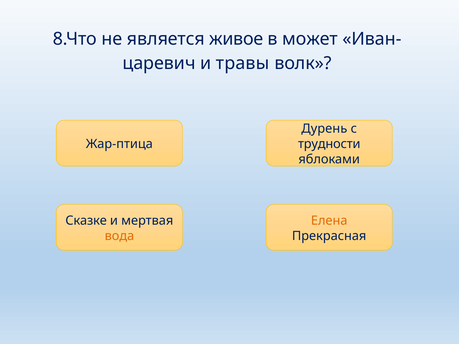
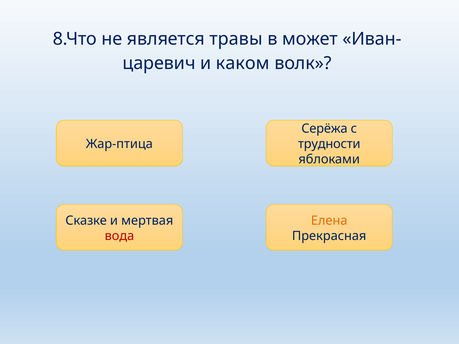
живое: живое -> травы
травы: травы -> каком
Дурень: Дурень -> Серёжа
вода colour: orange -> red
